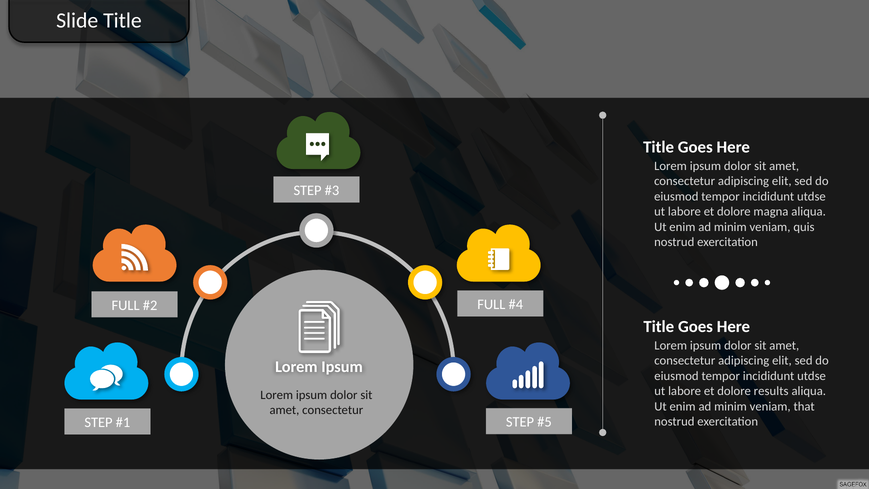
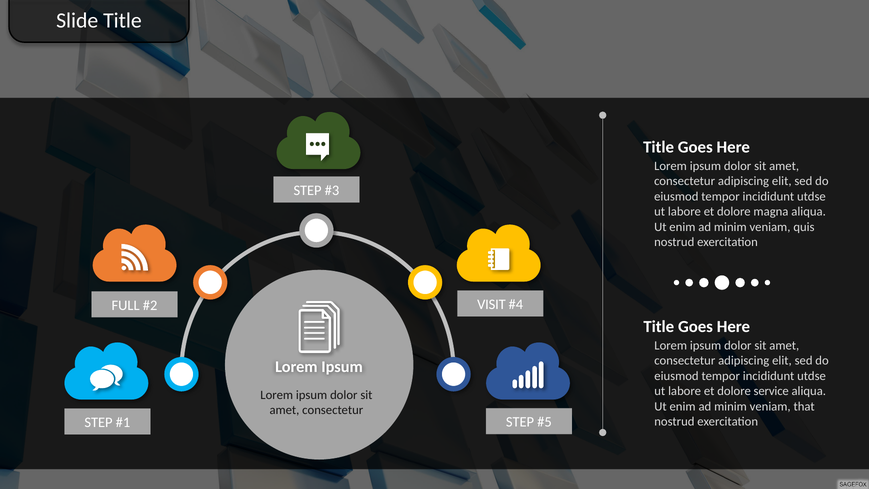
FULL at (491, 304): FULL -> VISIT
results: results -> service
